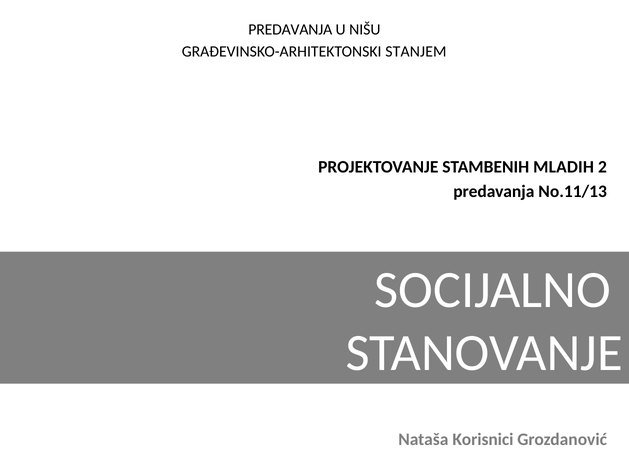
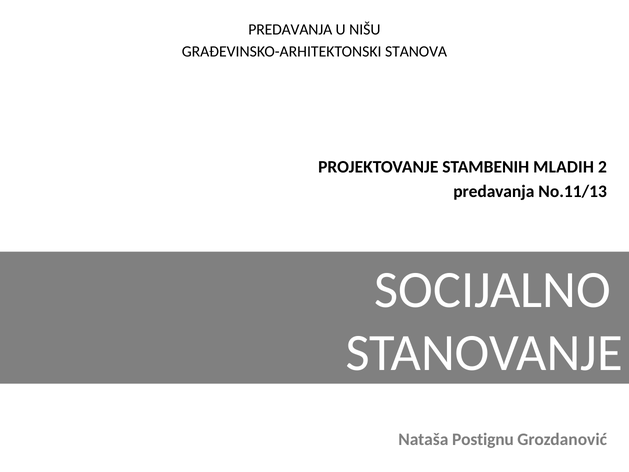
STANJEM: STANJEM -> STANOVA
Korisnici: Korisnici -> Postignu
